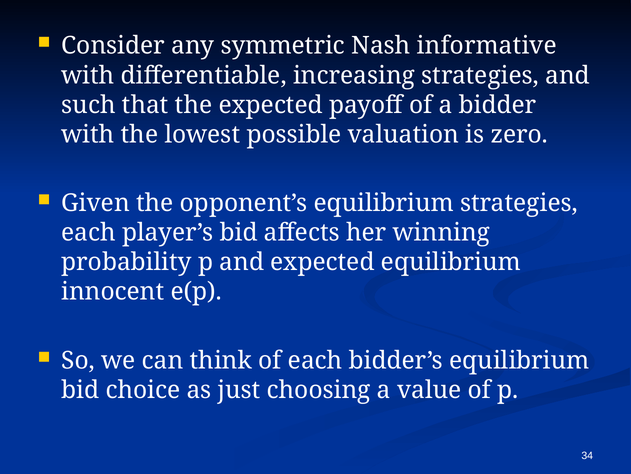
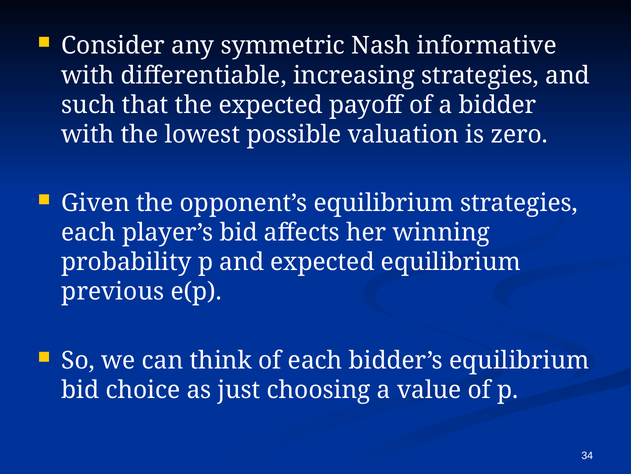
innocent: innocent -> previous
